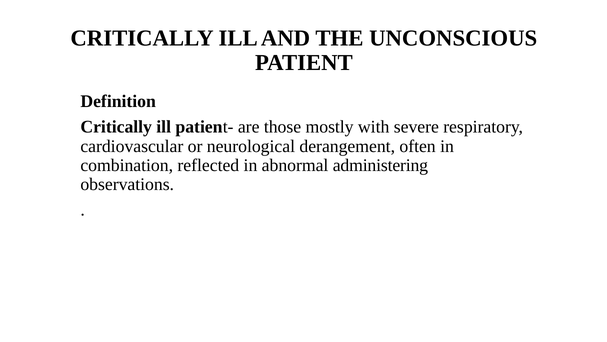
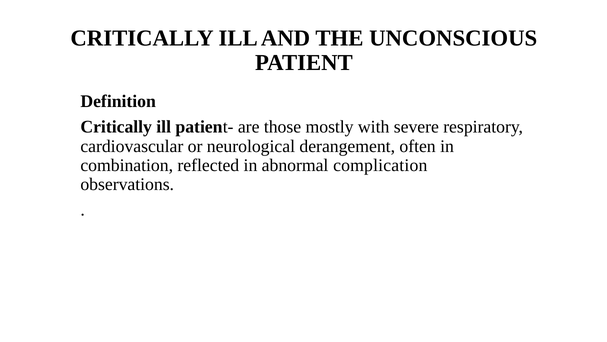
administering: administering -> complication
